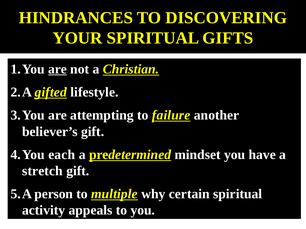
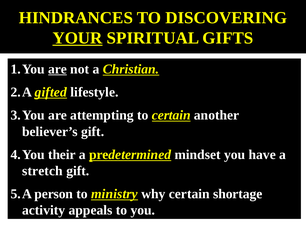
YOUR underline: none -> present
to failure: failure -> certain
each: each -> their
multiple: multiple -> ministry
certain spiritual: spiritual -> shortage
